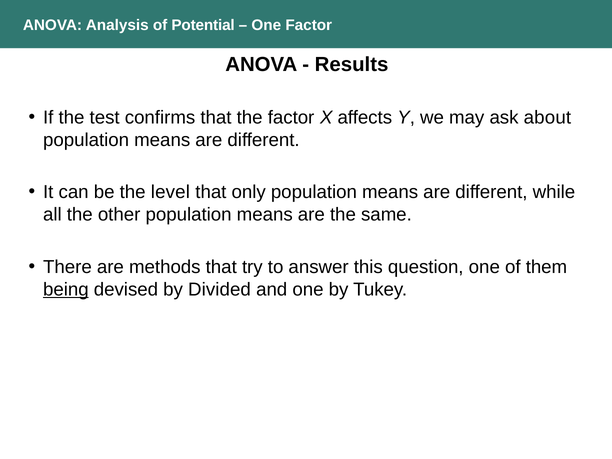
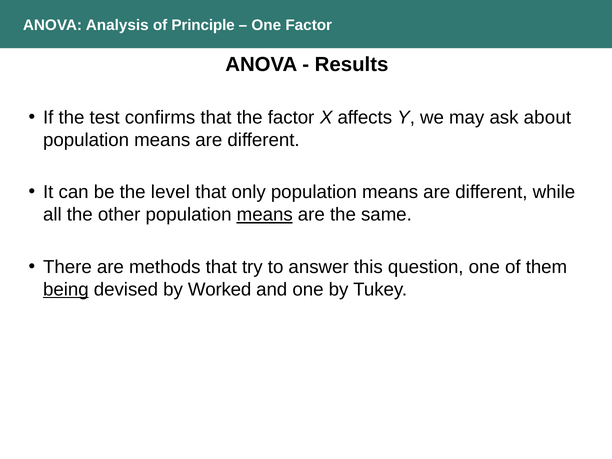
Potential: Potential -> Principle
means at (265, 215) underline: none -> present
Divided: Divided -> Worked
